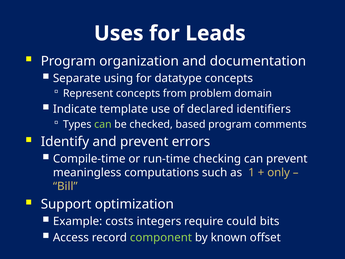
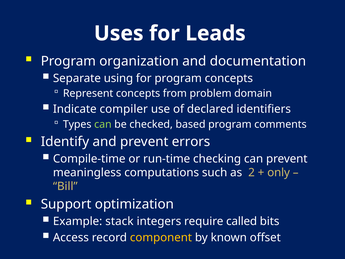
for datatype: datatype -> program
template: template -> compiler
1: 1 -> 2
costs: costs -> stack
could: could -> called
component colour: light green -> yellow
